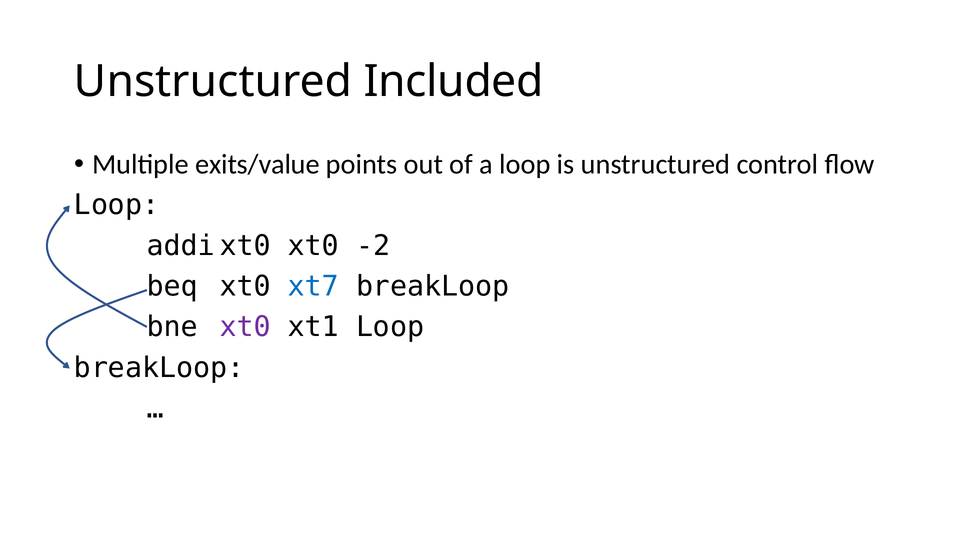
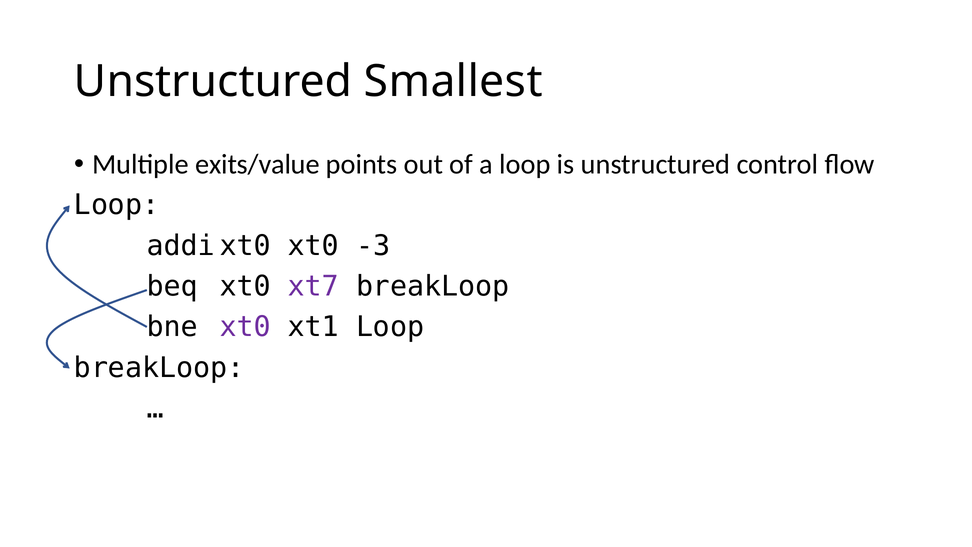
Included: Included -> Smallest
-2: -2 -> -3
xt7 colour: blue -> purple
